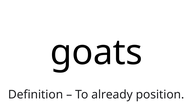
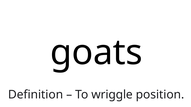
already: already -> wriggle
